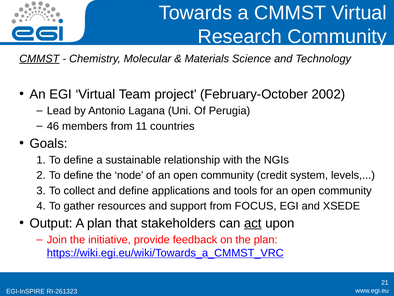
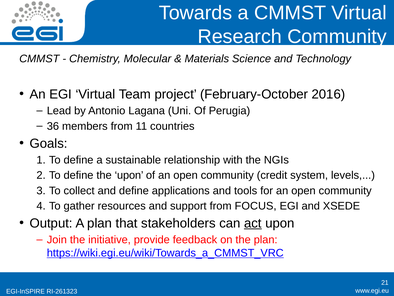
CMMST at (39, 59) underline: present -> none
2002: 2002 -> 2016
46: 46 -> 36
the node: node -> upon
